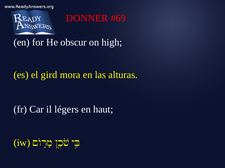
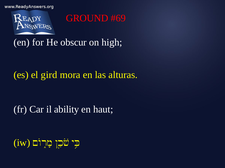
DONNER: DONNER -> GROUND
légers: légers -> ability
